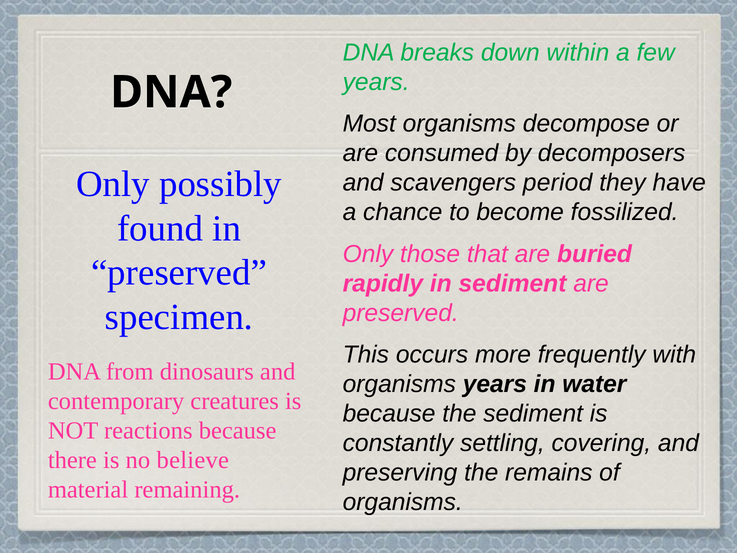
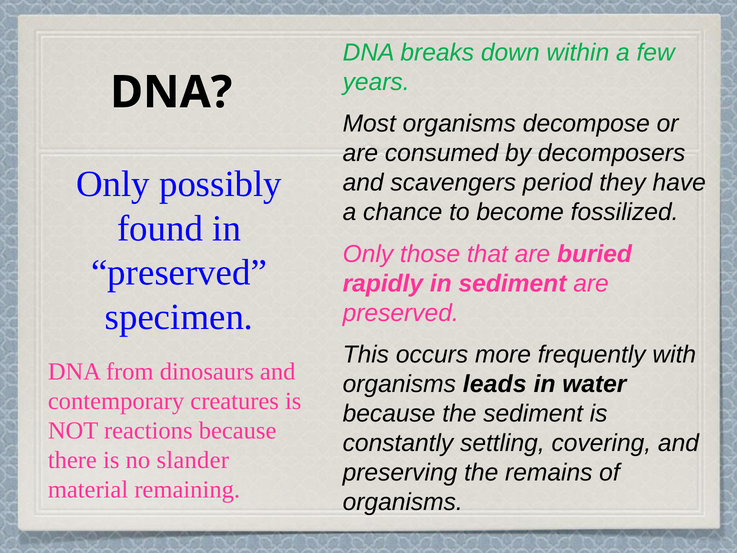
organisms years: years -> leads
believe: believe -> slander
